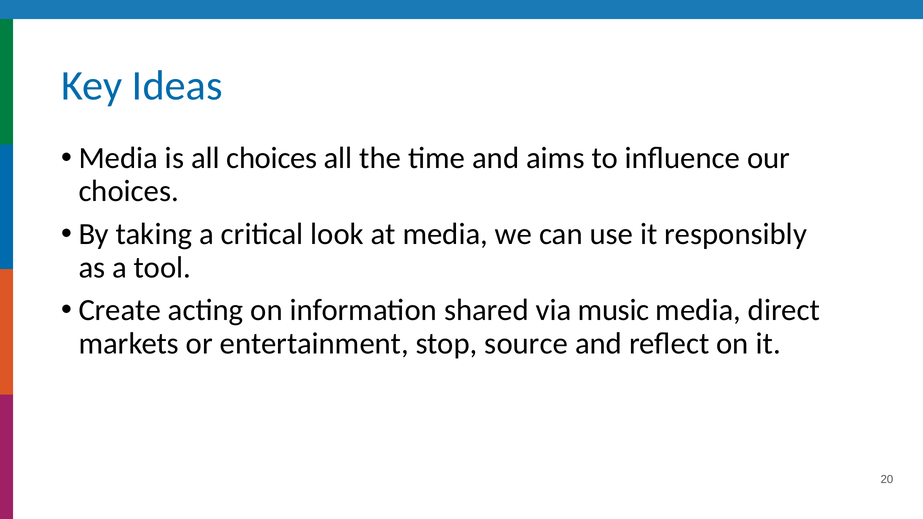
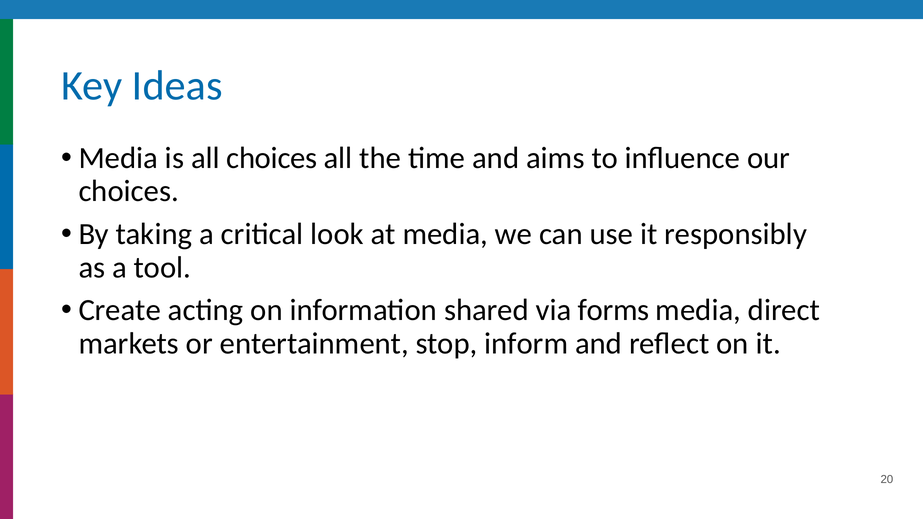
music: music -> forms
source: source -> inform
